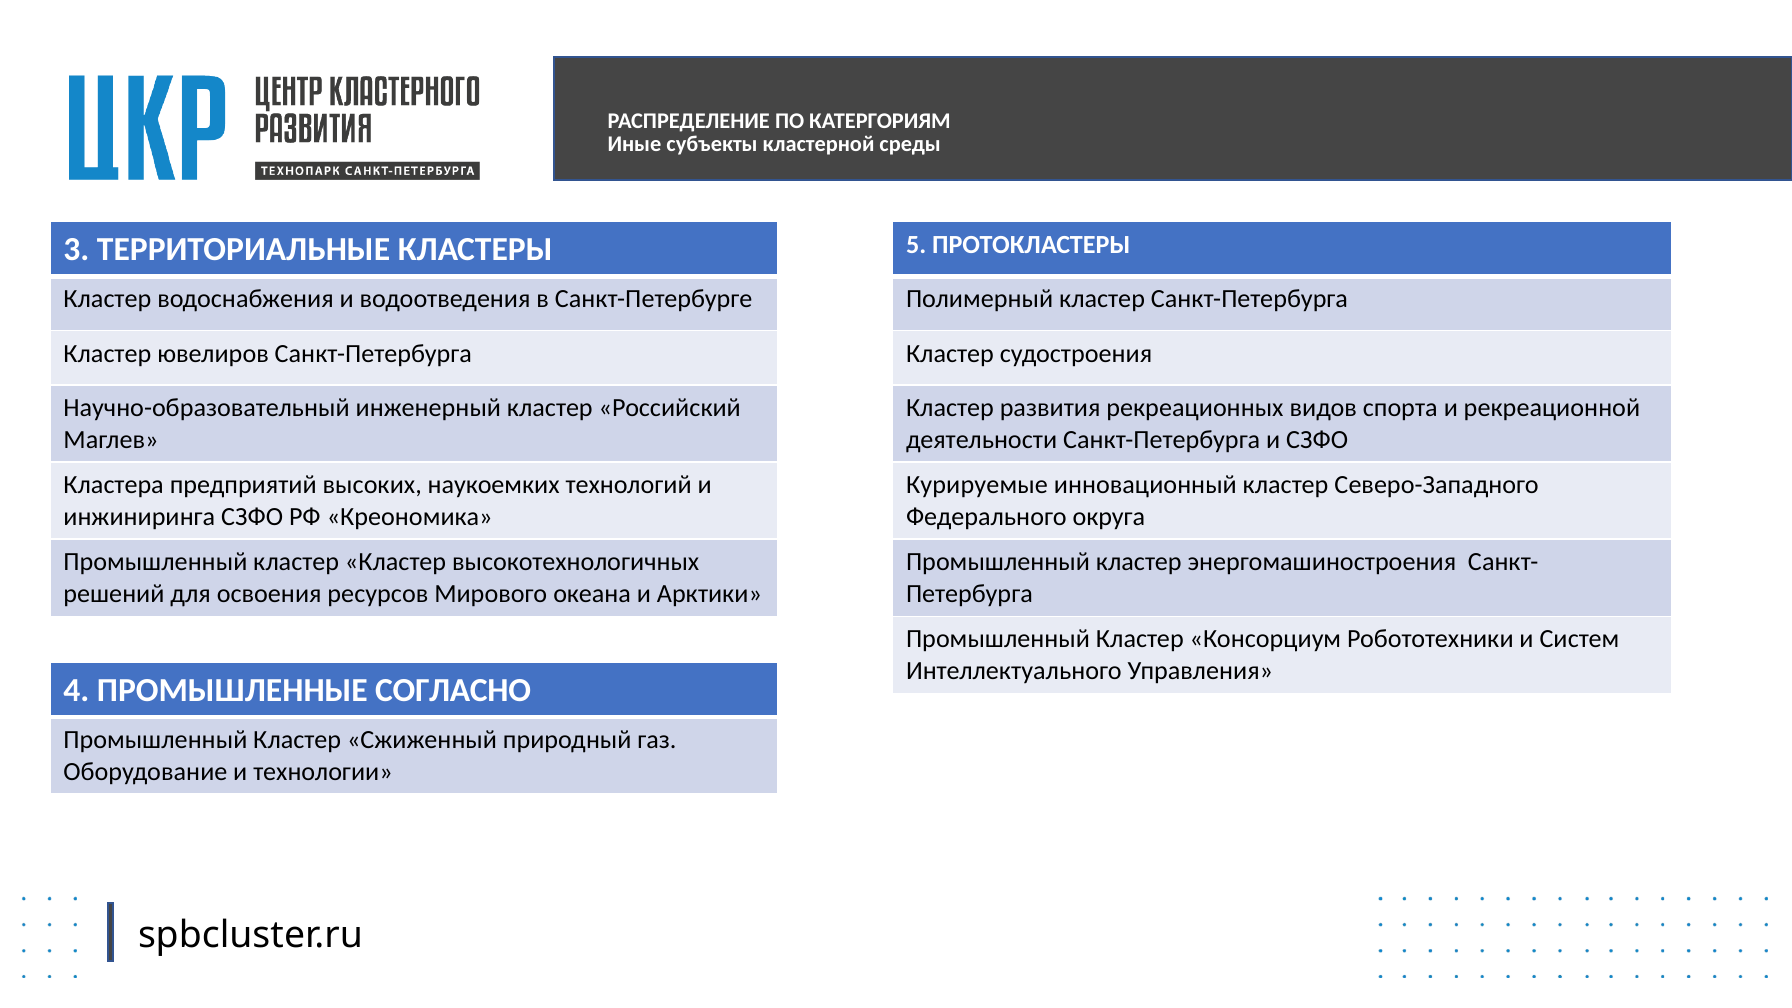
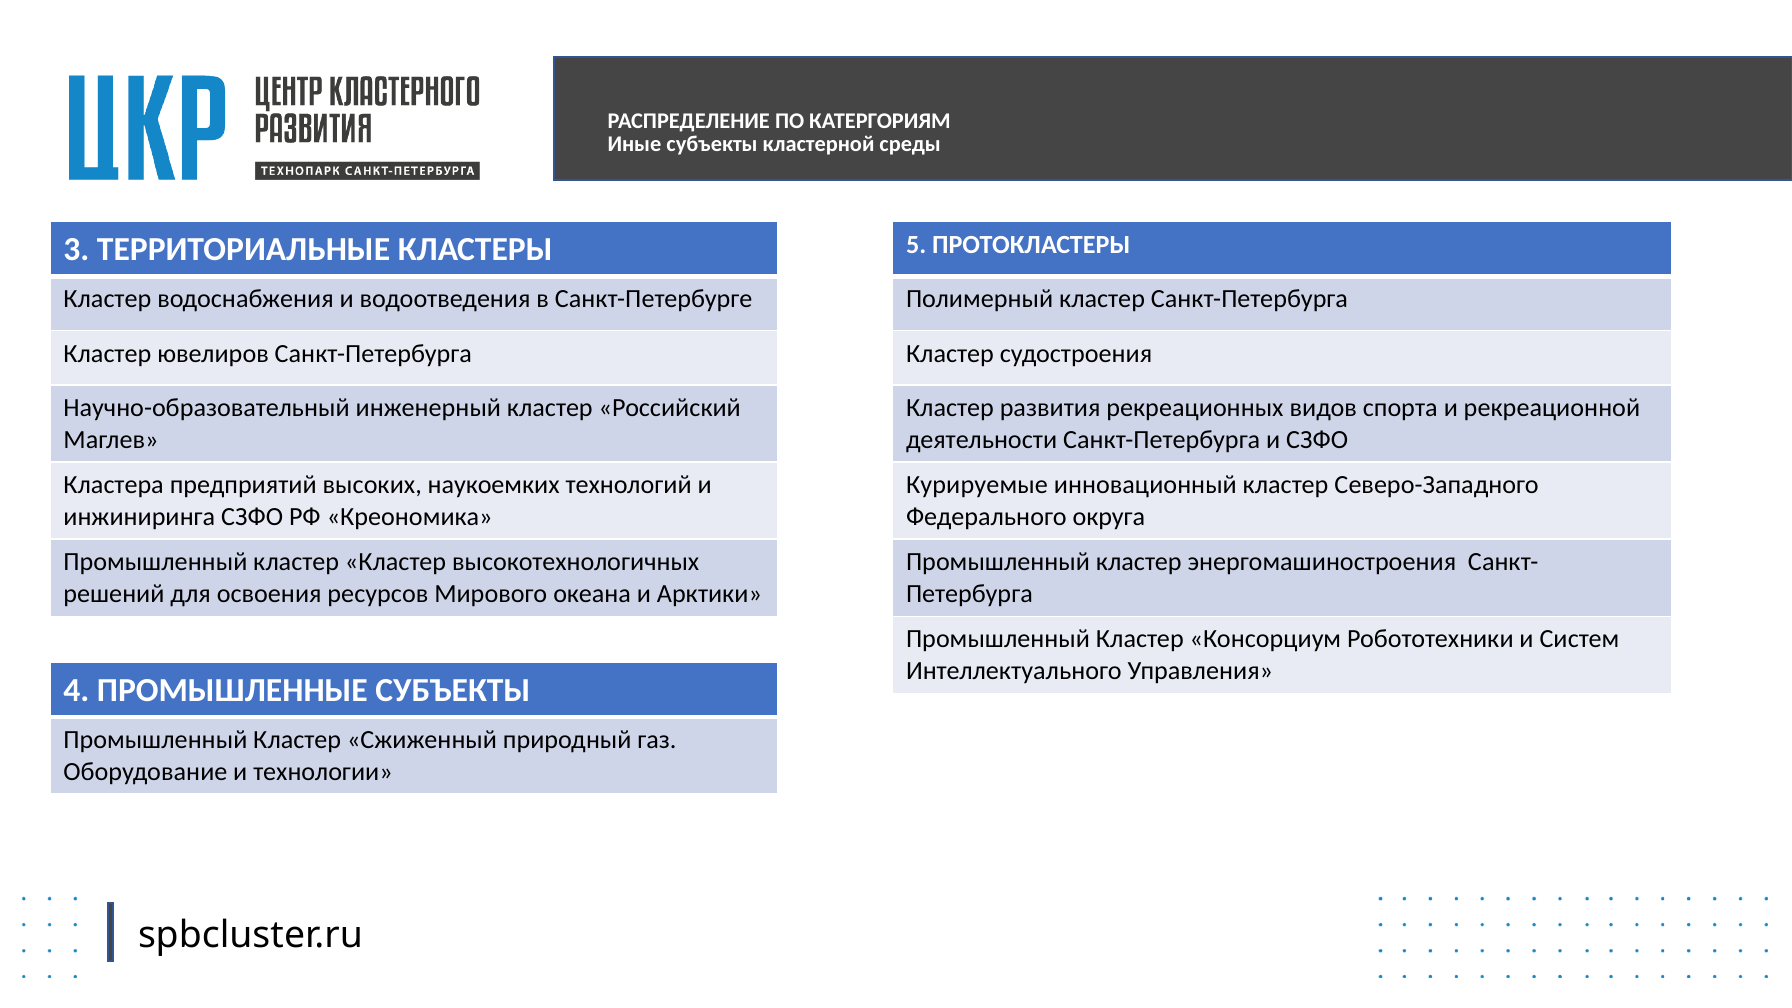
ПРОМЫШЛЕННЫЕ СОГЛАСНО: СОГЛАСНО -> СУБЪЕКТЫ
